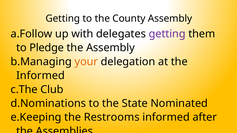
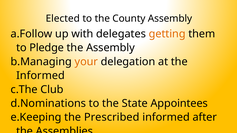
Getting at (63, 19): Getting -> Elected
getting at (167, 34) colour: purple -> orange
Nominated: Nominated -> Appointees
Restrooms: Restrooms -> Prescribed
